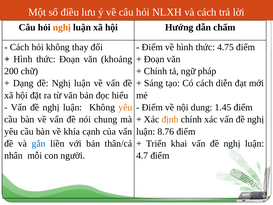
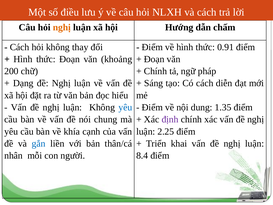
4.75: 4.75 -> 0.91
yêu at (125, 107) colour: orange -> blue
1.45: 1.45 -> 1.35
định colour: orange -> purple
8.76: 8.76 -> 2.25
4.7: 4.7 -> 8.4
